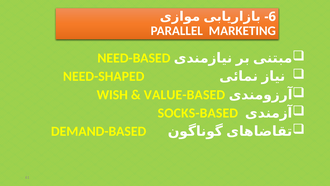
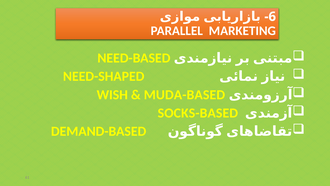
VALUE-BASED: VALUE-BASED -> MUDA-BASED
